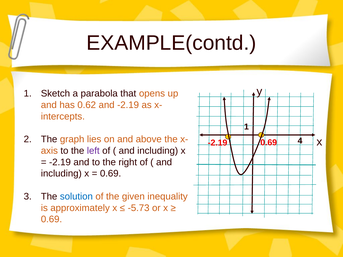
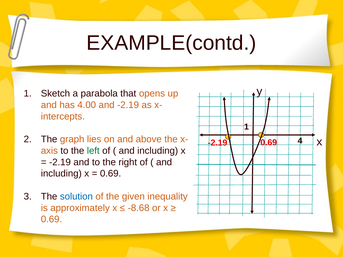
0.62: 0.62 -> 4.00
left colour: purple -> green
-5.73: -5.73 -> -8.68
